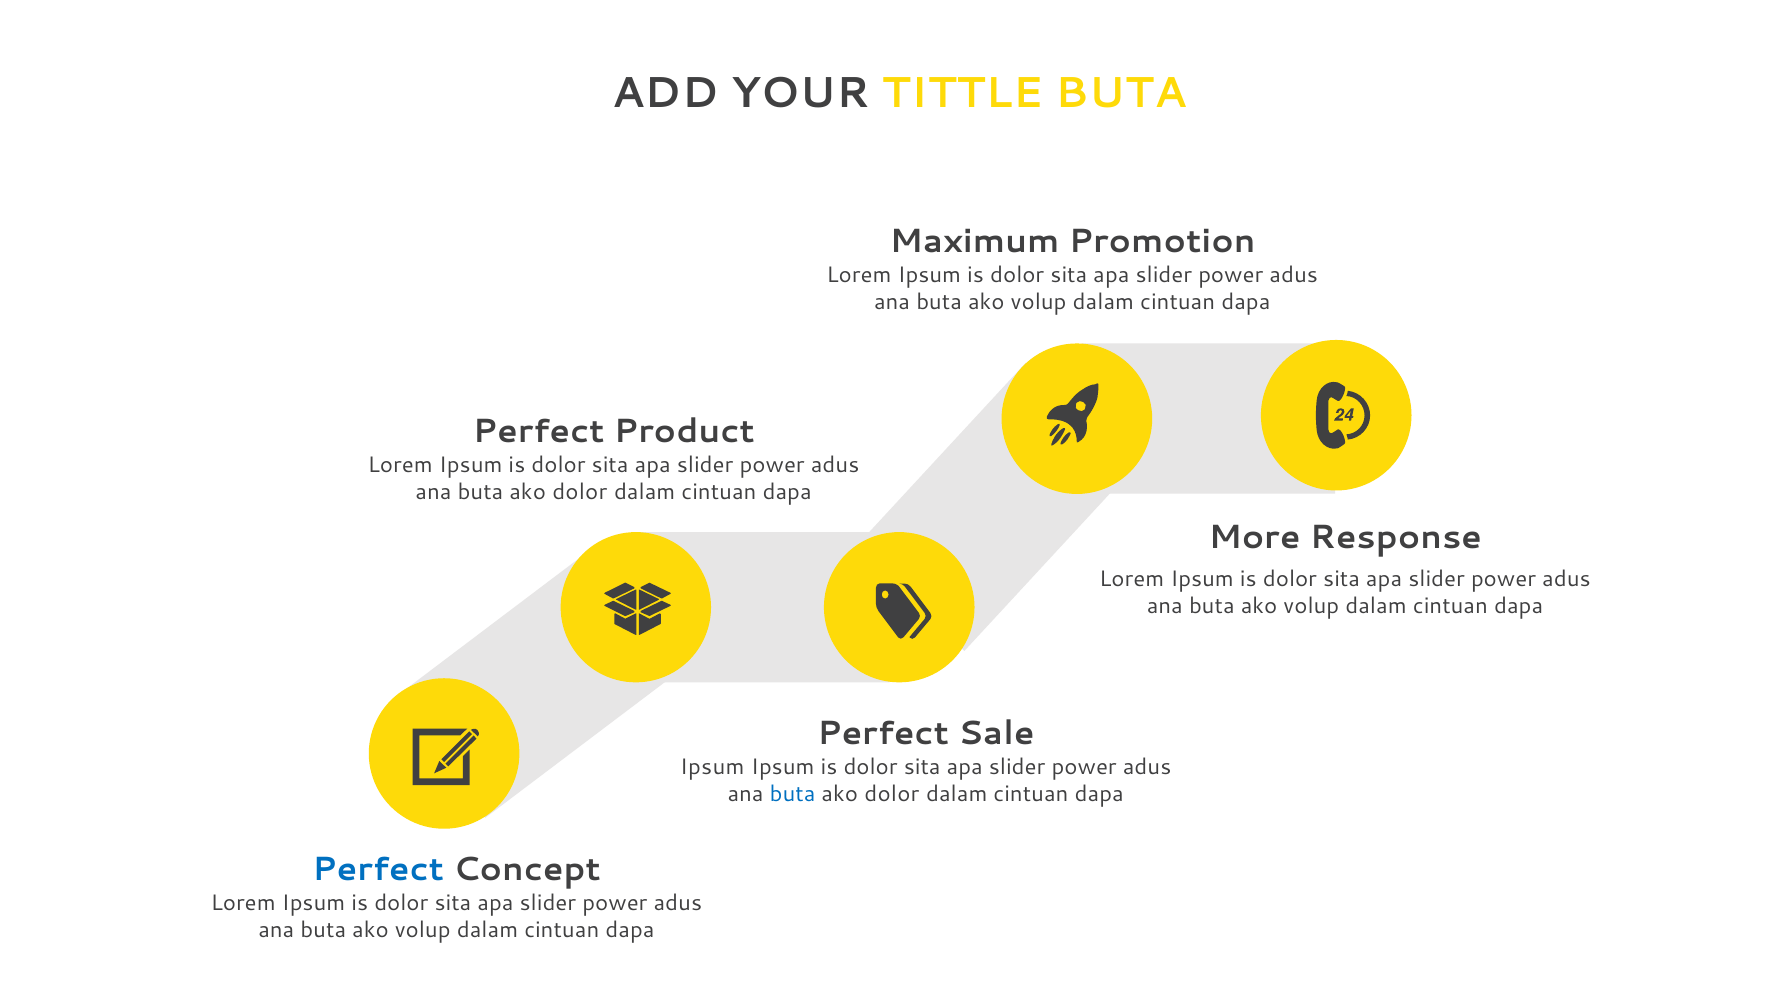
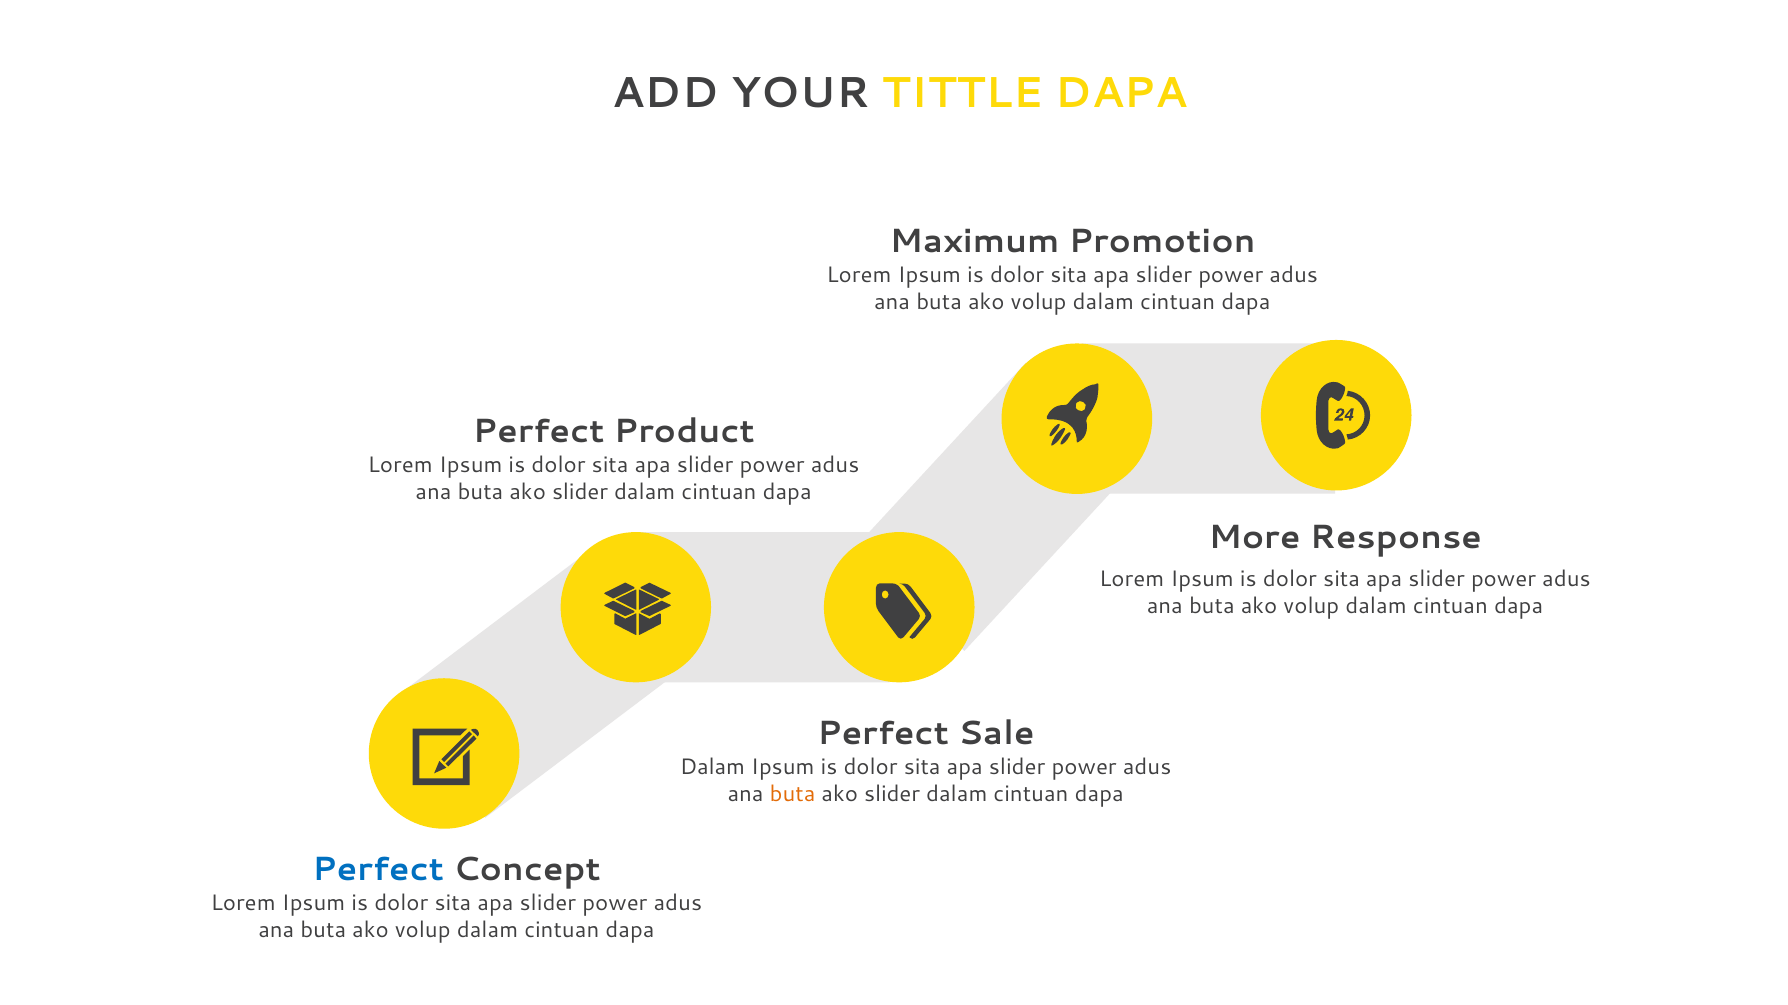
TITTLE BUTA: BUTA -> DAPA
dolor at (580, 493): dolor -> slider
Ipsum at (712, 768): Ipsum -> Dalam
buta at (793, 795) colour: blue -> orange
dolor at (892, 795): dolor -> slider
